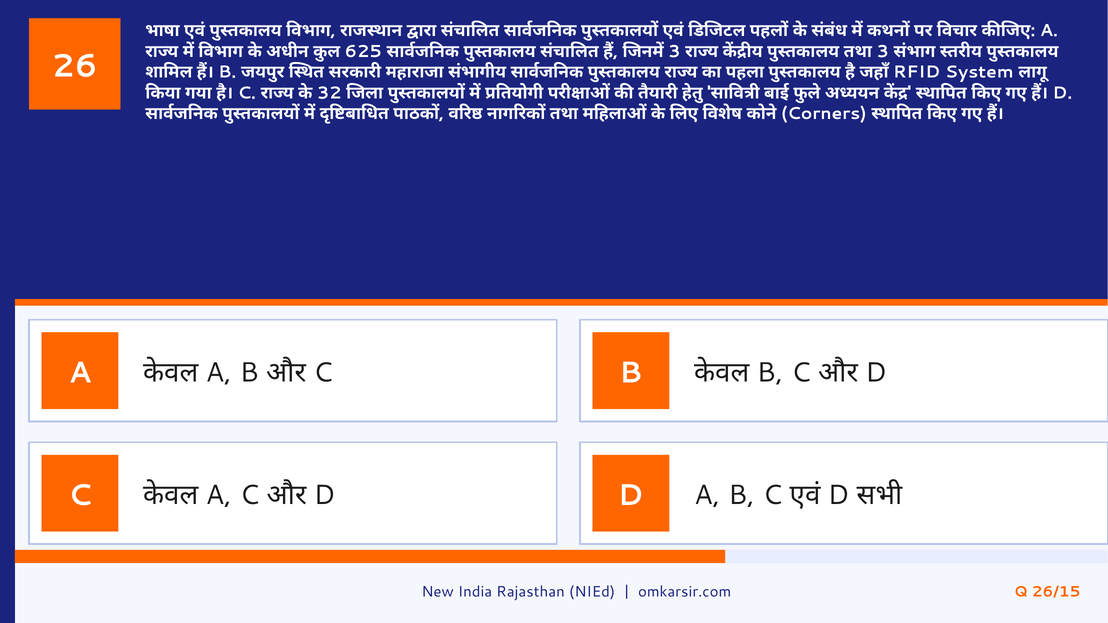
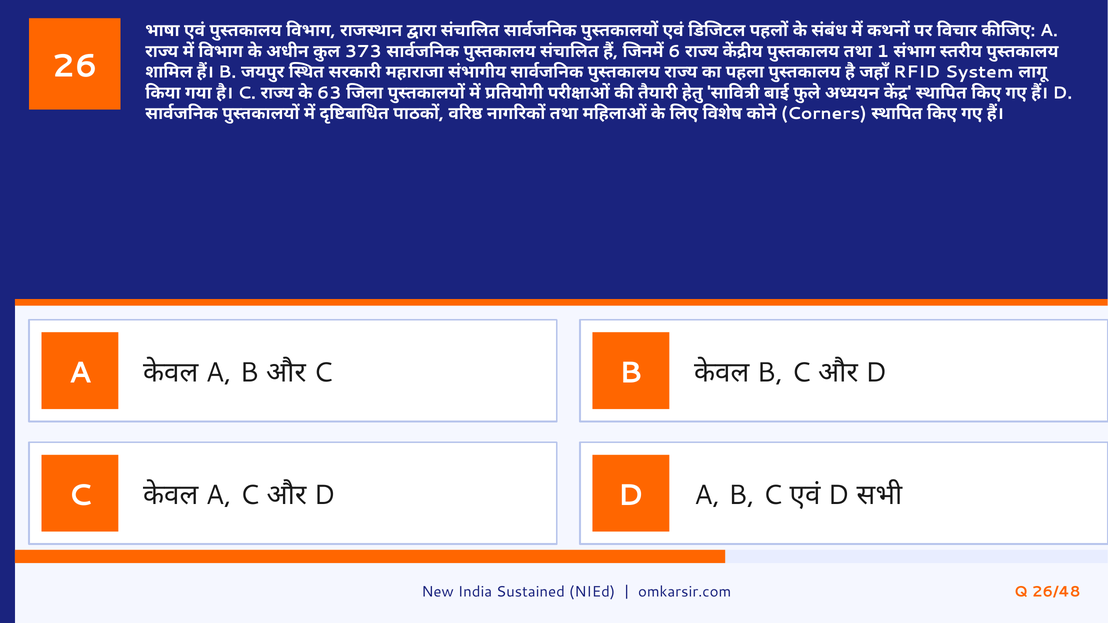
625: 625 -> 373
3 at (674, 51): 3 -> 6
3 at (883, 51): 3 -> 1
32: 32 -> 63
Rajasthan: Rajasthan -> Sustained
26/15: 26/15 -> 26/48
